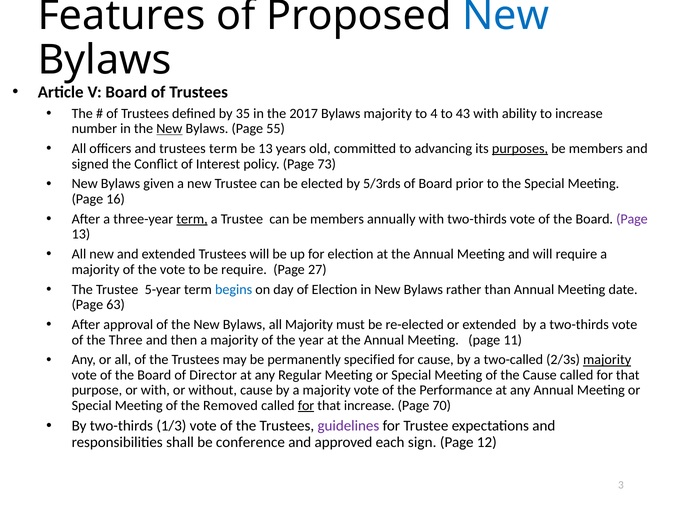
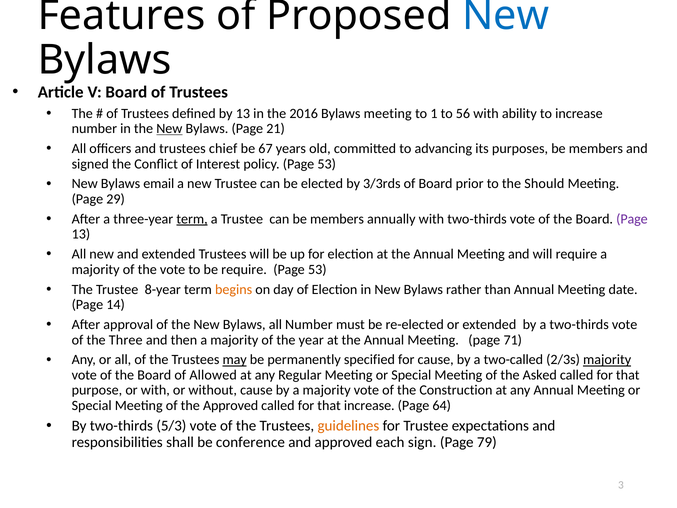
by 35: 35 -> 13
2017: 2017 -> 2016
Bylaws majority: majority -> meeting
4: 4 -> 1
43: 43 -> 56
55: 55 -> 21
trustees term: term -> chief
be 13: 13 -> 67
purposes underline: present -> none
policy Page 73: 73 -> 53
given: given -> email
5/3rds: 5/3rds -> 3/3rds
the Special: Special -> Should
16: 16 -> 29
27 at (317, 269): 27 -> 53
5-year: 5-year -> 8-year
begins colour: blue -> orange
63: 63 -> 14
all Majority: Majority -> Number
11: 11 -> 71
may underline: none -> present
Director: Director -> Allowed
the Cause: Cause -> Asked
Performance: Performance -> Construction
the Removed: Removed -> Approved
for at (306, 405) underline: present -> none
70: 70 -> 64
1/3: 1/3 -> 5/3
guidelines colour: purple -> orange
12: 12 -> 79
